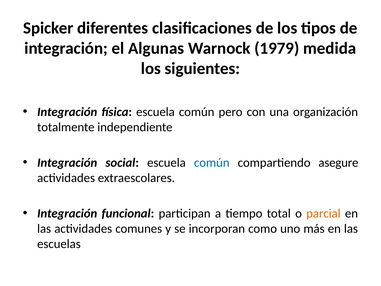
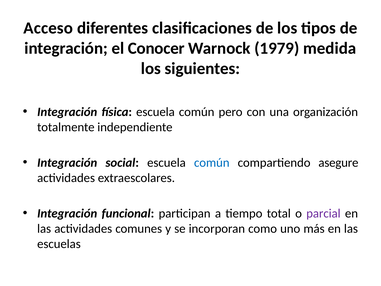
Spicker: Spicker -> Acceso
Algunas: Algunas -> Conocer
parcial colour: orange -> purple
